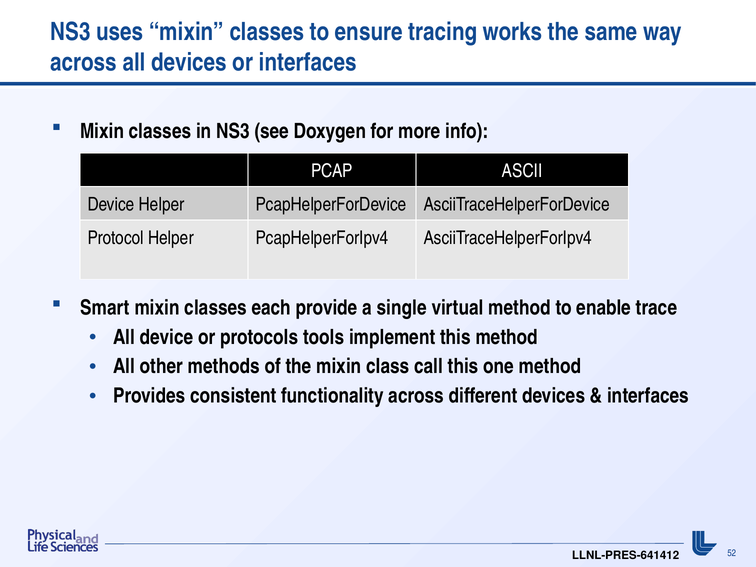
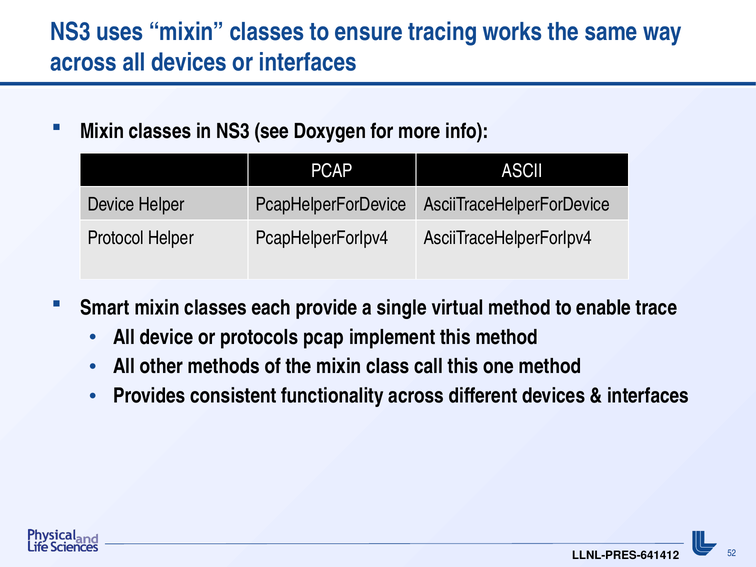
protocols tools: tools -> pcap
